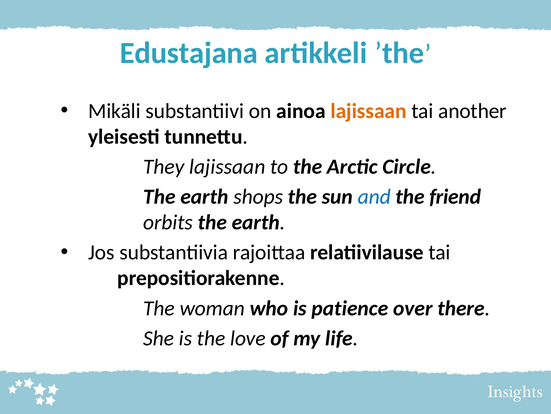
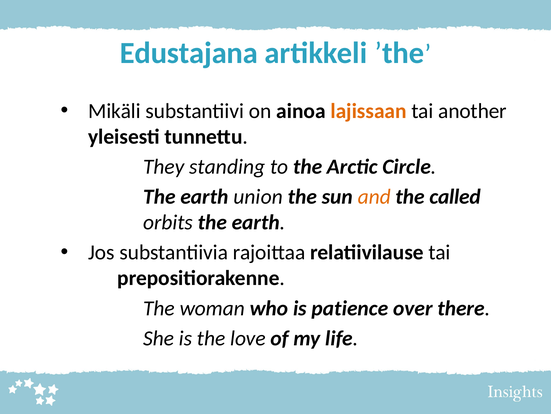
They lajissaan: lajissaan -> standing
shops: shops -> union
and colour: blue -> orange
friend: friend -> called
